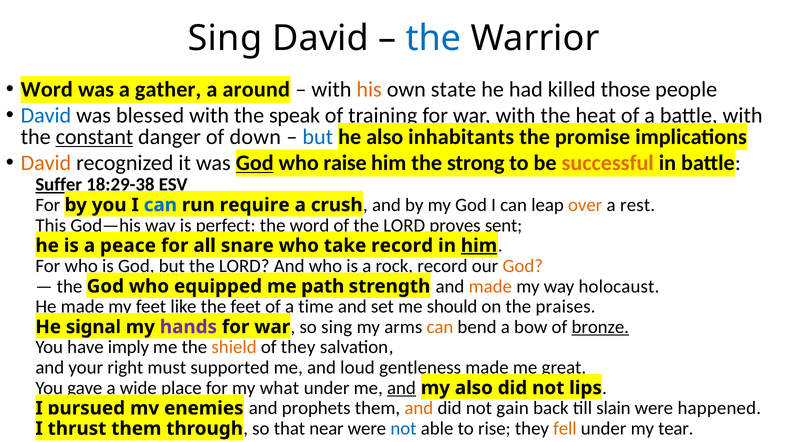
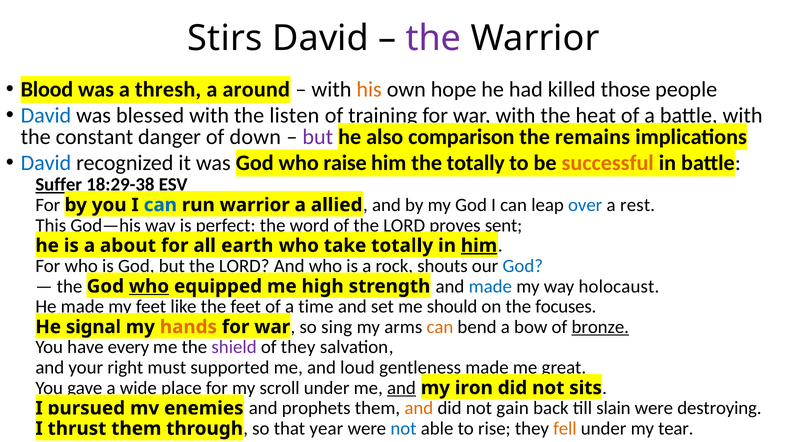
Sing at (225, 38): Sing -> Stirs
the at (433, 38) colour: blue -> purple
Word at (47, 90): Word -> Blood
gather: gather -> thresh
state: state -> hope
speak: speak -> listen
constant underline: present -> none
but at (318, 137) colour: blue -> purple
inhabitants: inhabitants -> comparison
promise: promise -> remains
David at (46, 163) colour: orange -> blue
God at (255, 163) underline: present -> none
the strong: strong -> totally
run require: require -> warrior
crush: crush -> allied
over colour: orange -> blue
peace: peace -> about
snare: snare -> earth
take record: record -> totally
record at (442, 266): record -> shouts
God at (523, 266) colour: orange -> blue
who at (149, 287) underline: none -> present
path: path -> high
made at (490, 287) colour: orange -> blue
praises: praises -> focuses
hands colour: purple -> orange
imply: imply -> every
shield colour: orange -> purple
what: what -> scroll
my also: also -> iron
lips: lips -> sits
happened: happened -> destroying
near: near -> year
